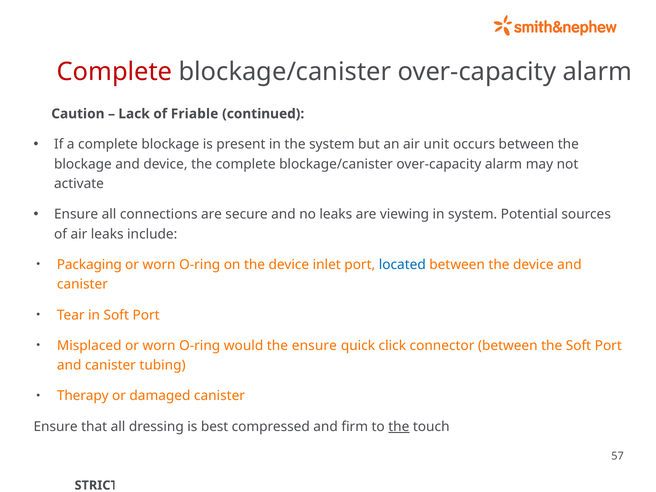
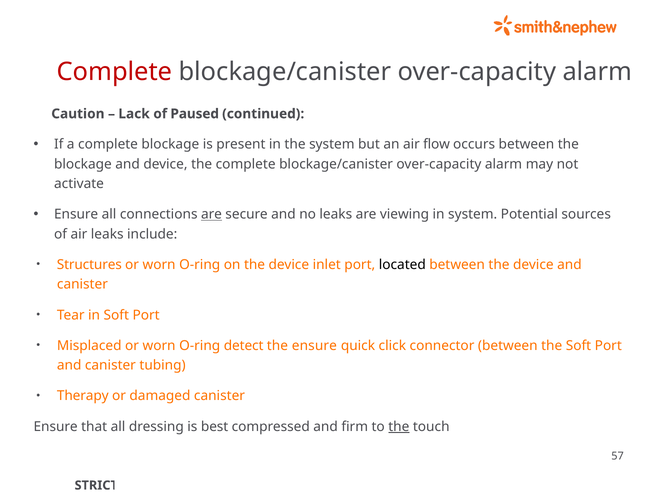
Friable: Friable -> Paused
unit: unit -> flow
are at (212, 214) underline: none -> present
Packaging: Packaging -> Structures
located colour: blue -> black
would: would -> detect
